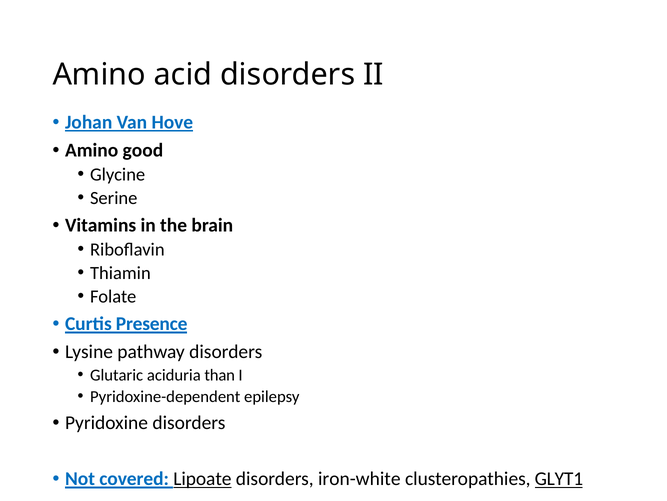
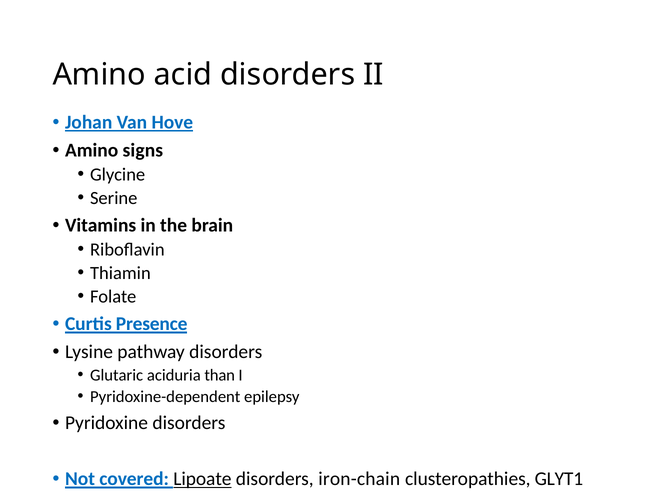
good: good -> signs
iron-white: iron-white -> iron-chain
GLYT1 underline: present -> none
